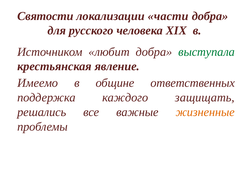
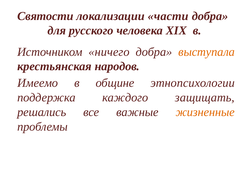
любит: любит -> ничего
выступала colour: green -> orange
явление: явление -> народов
ответственных: ответственных -> этнопсихологии
